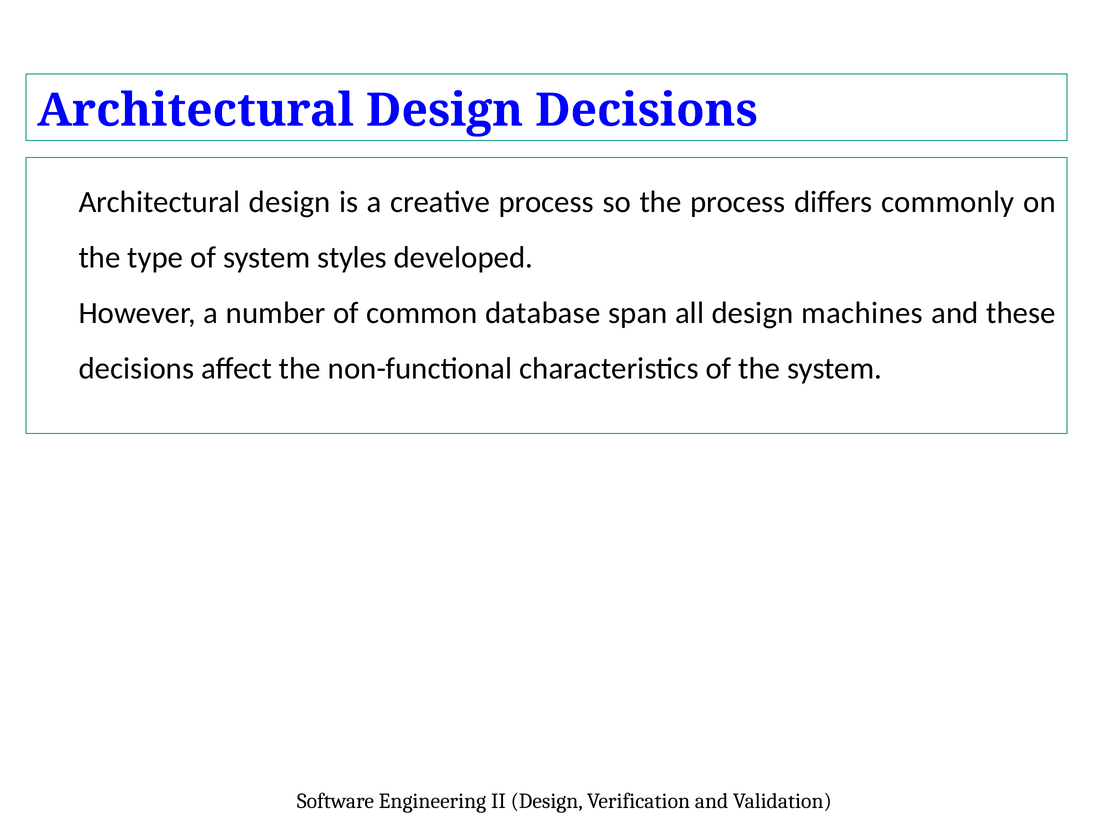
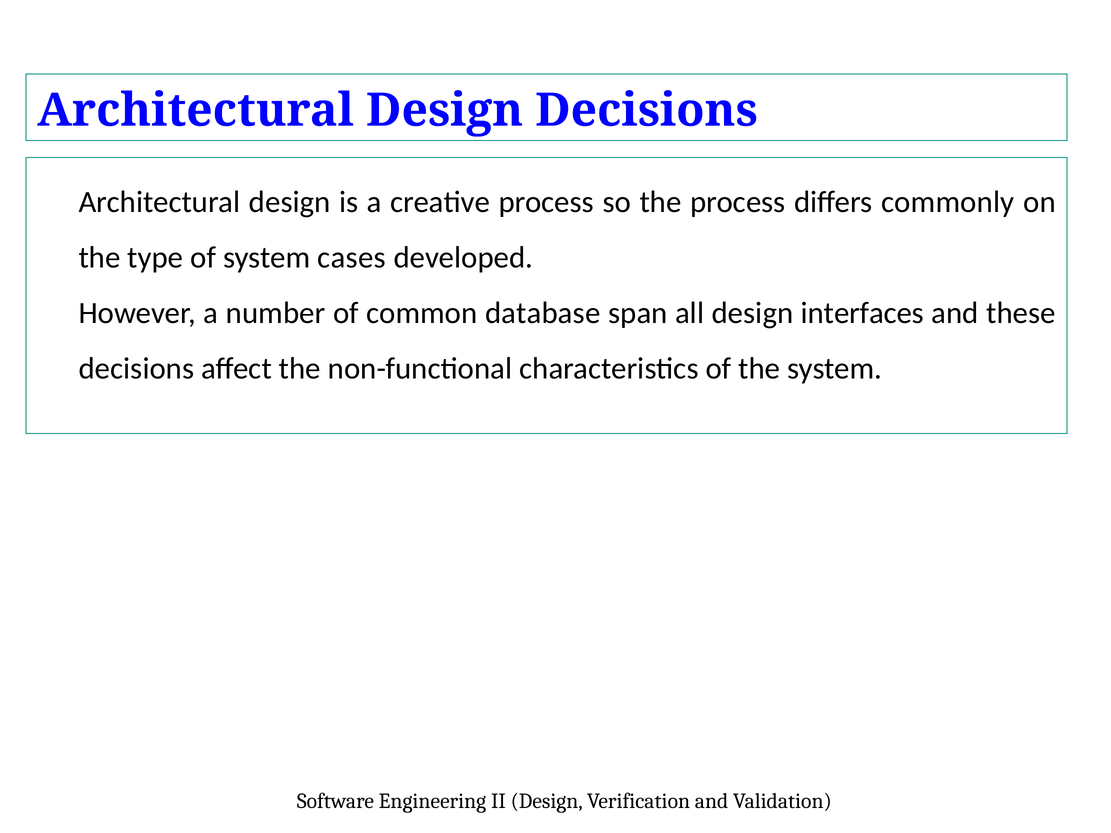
styles: styles -> cases
machines: machines -> interfaces
